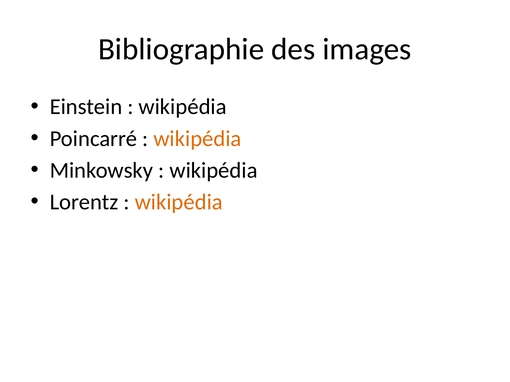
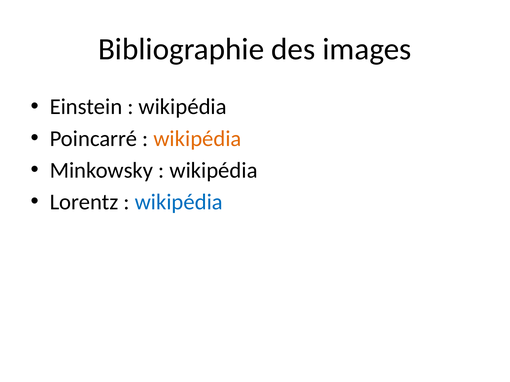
wikipédia at (179, 202) colour: orange -> blue
